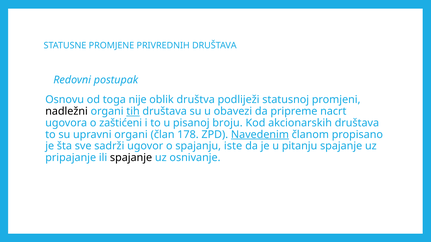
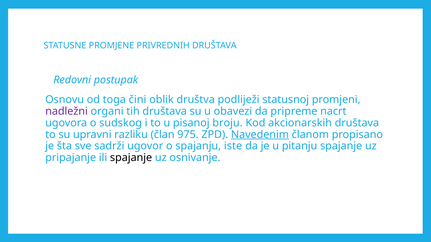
nije: nije -> čini
nadležni colour: black -> purple
tih underline: present -> none
zaštićeni: zaštićeni -> sudskog
upravni organi: organi -> razliku
178: 178 -> 975
